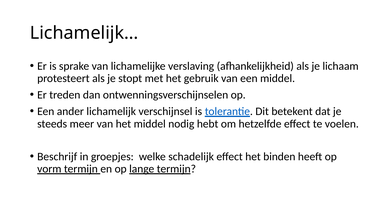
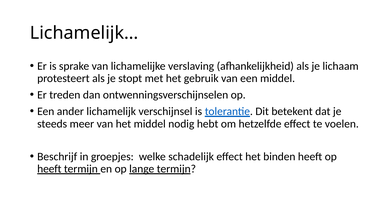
vorm at (49, 169): vorm -> heeft
